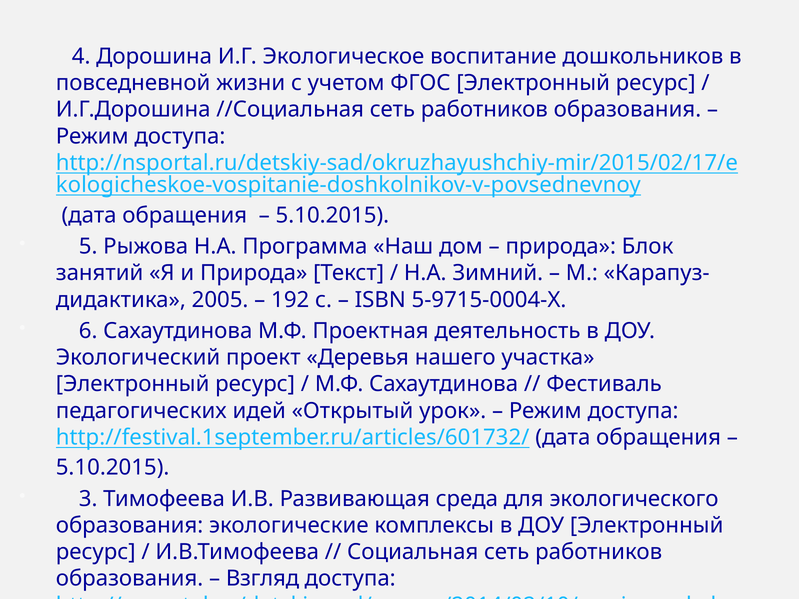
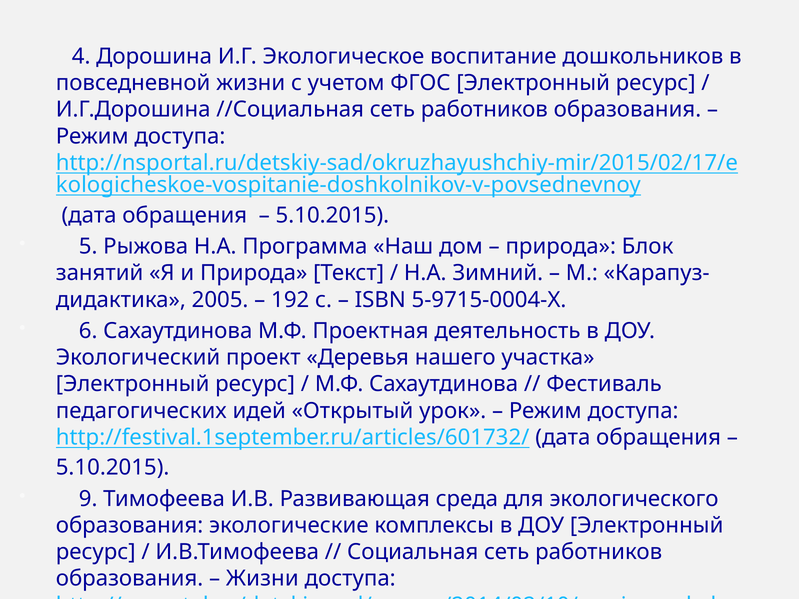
3: 3 -> 9
Взгляд at (263, 579): Взгляд -> Жизни
